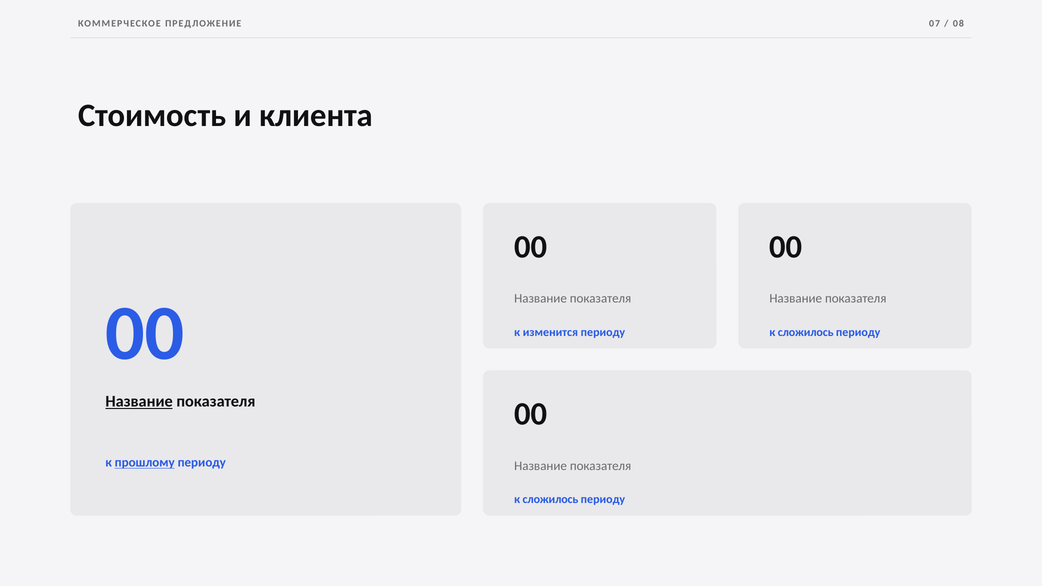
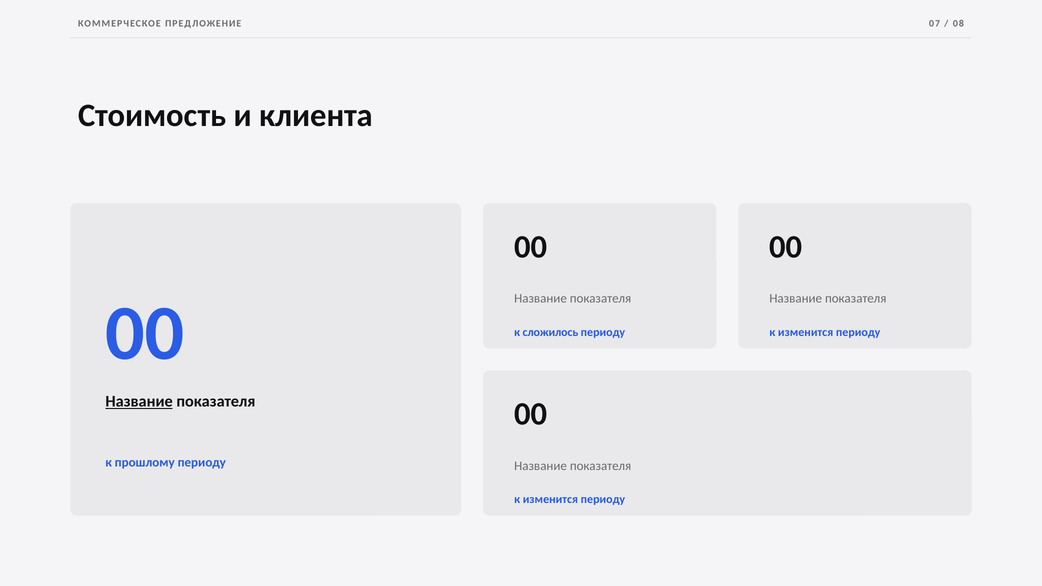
изменится: изменится -> сложилось
сложилось at (806, 332): сложилось -> изменится
прошлому underline: present -> none
сложилось at (550, 500): сложилось -> изменится
